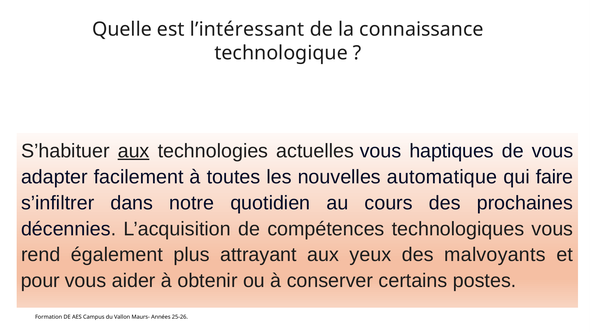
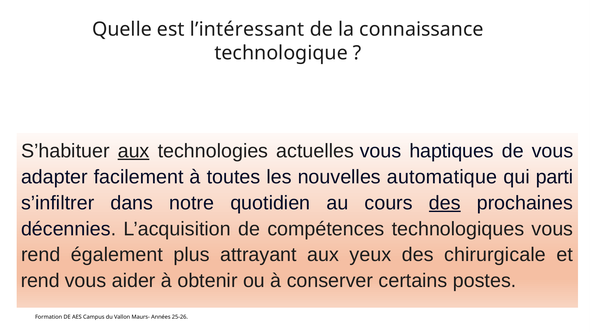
faire: faire -> parti
des at (445, 203) underline: none -> present
malvoyants: malvoyants -> chirurgicale
pour at (40, 281): pour -> rend
